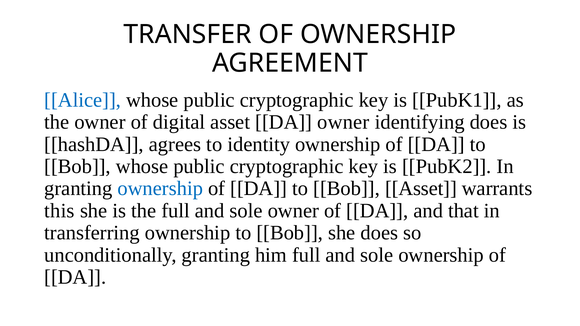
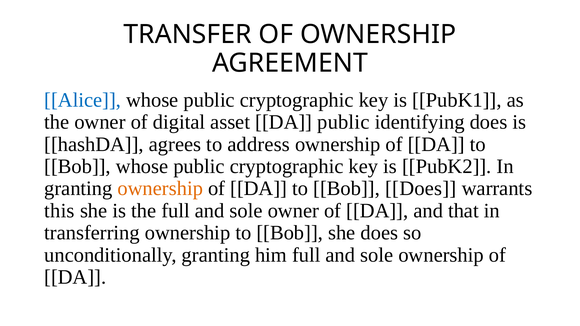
DA owner: owner -> public
identity: identity -> address
ownership at (160, 189) colour: blue -> orange
Bob Asset: Asset -> Does
